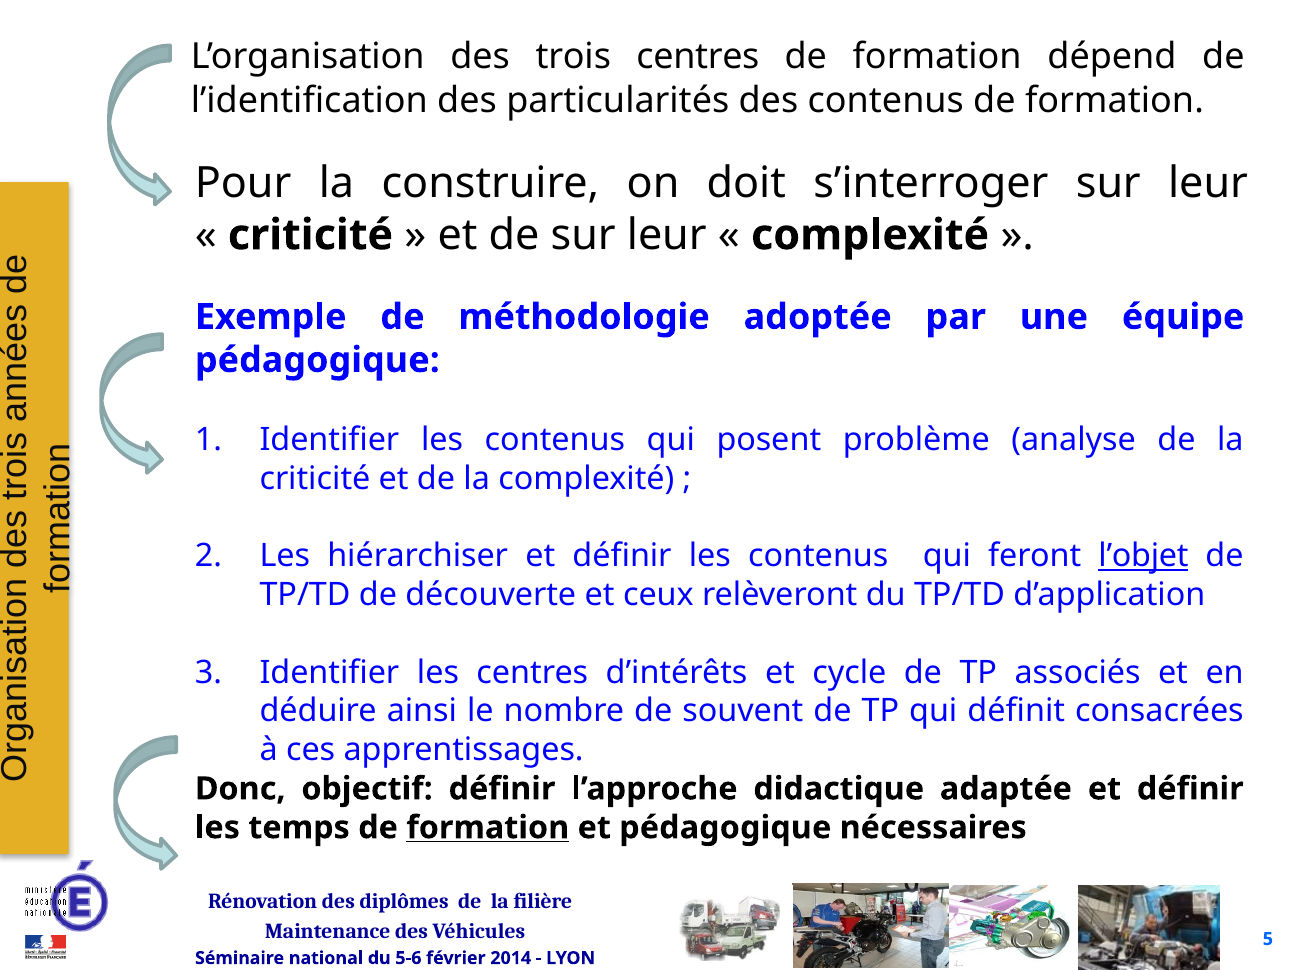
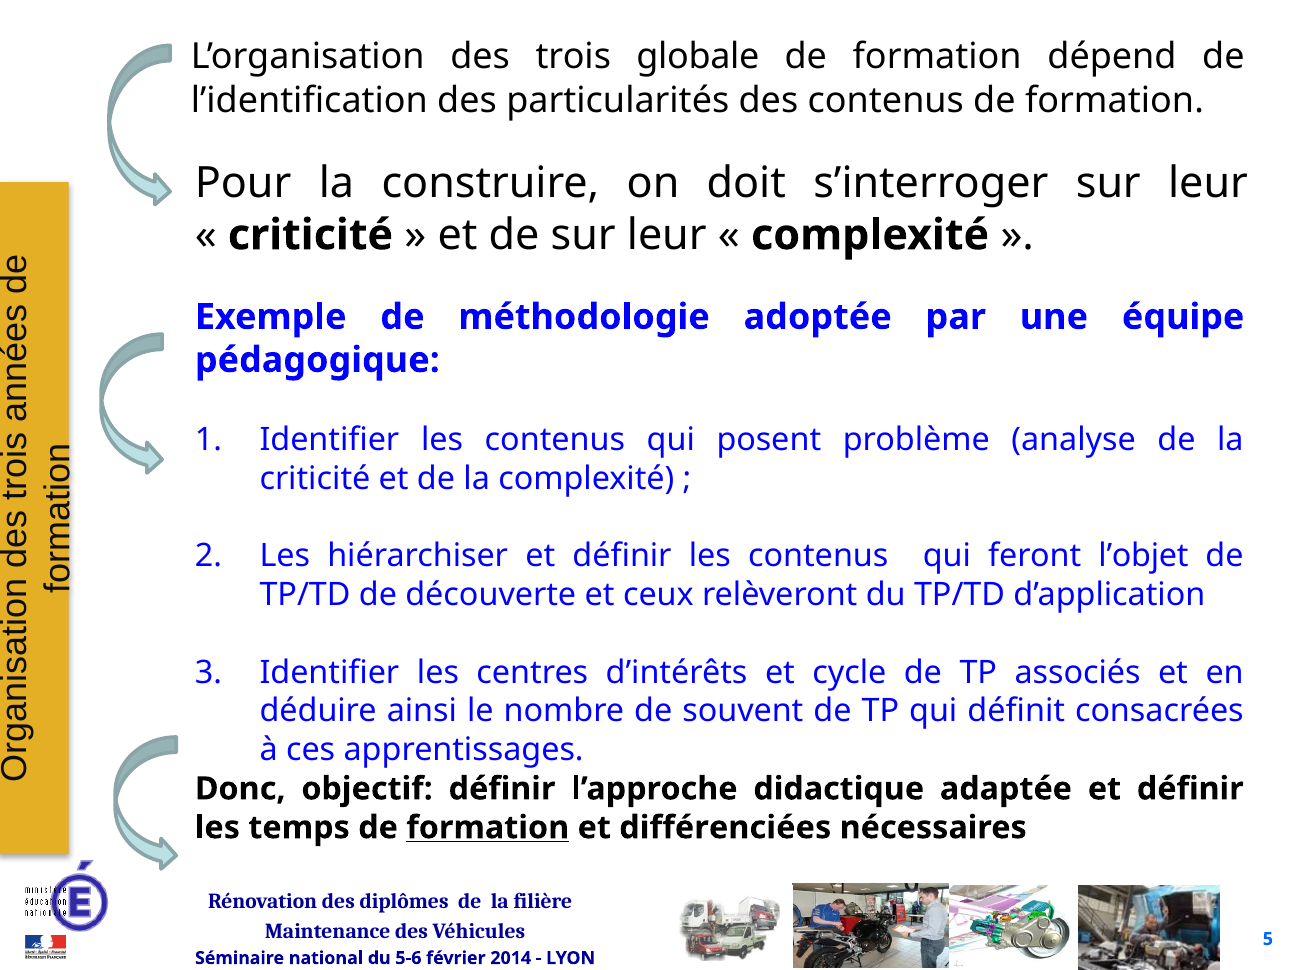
trois centres: centres -> globale
l’objet underline: present -> none
et pédagogique: pédagogique -> différenciées
